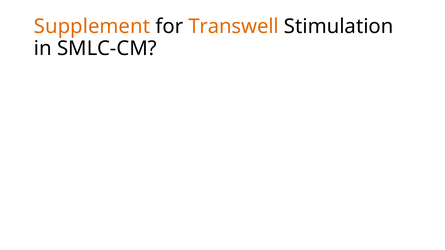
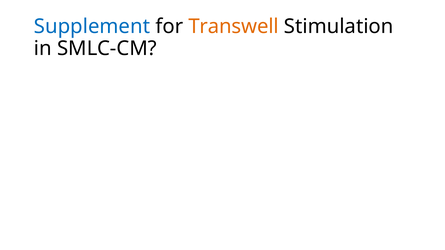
Supplement colour: orange -> blue
